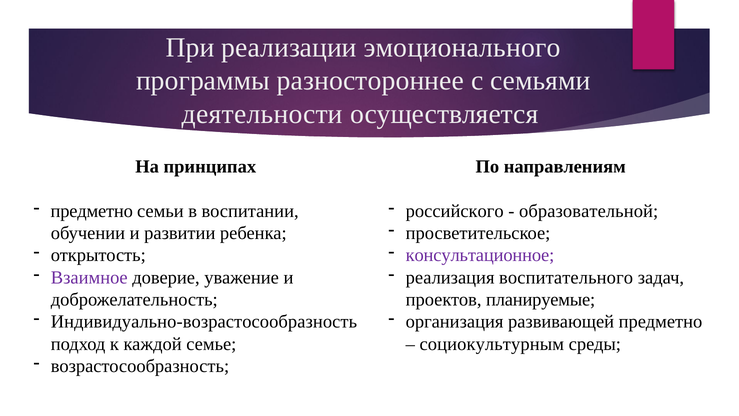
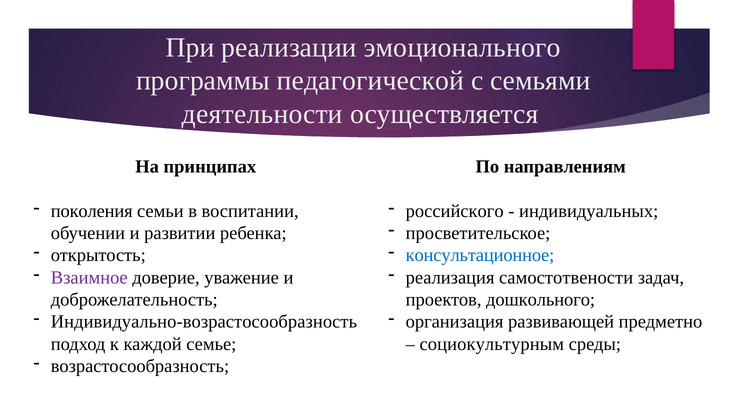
разностороннее: разностороннее -> педагогической
предметно at (92, 211): предметно -> поколения
образовательной: образовательной -> индивидуальных
консультационное colour: purple -> blue
воспитательного: воспитательного -> самостотвености
планируемые: планируемые -> дошкольного
